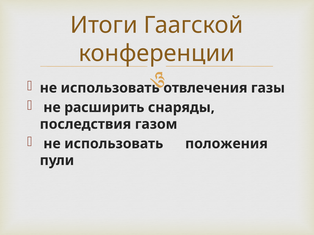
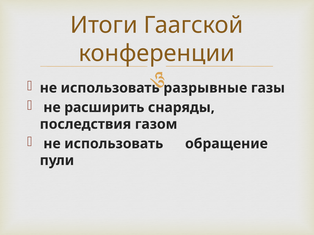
отвлечения: отвлечения -> разрывные
положения: положения -> обращение
